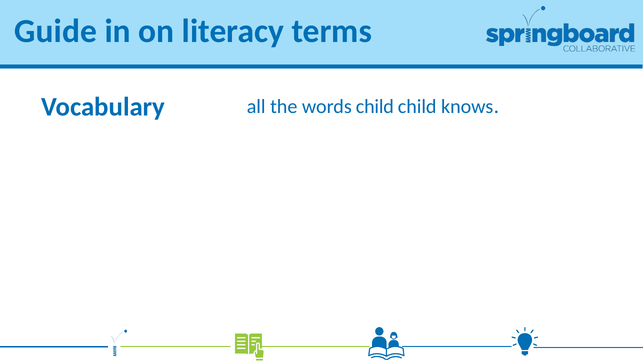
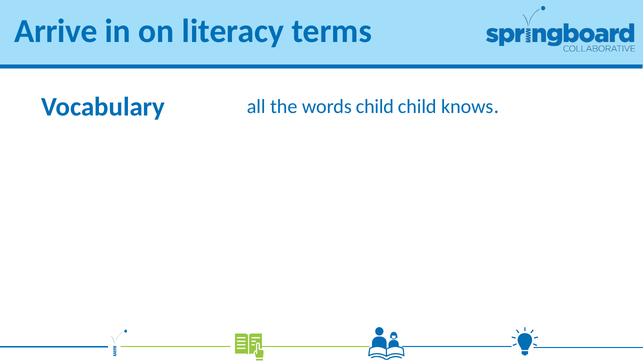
Guide: Guide -> Arrive
